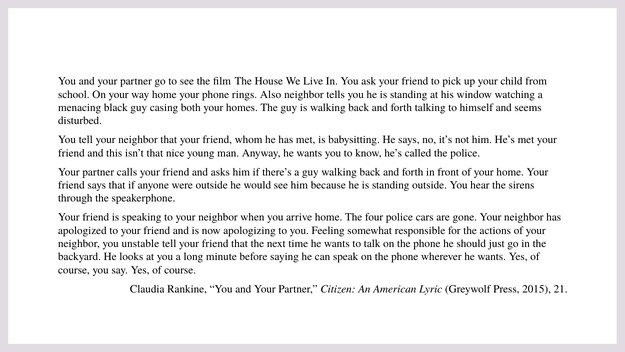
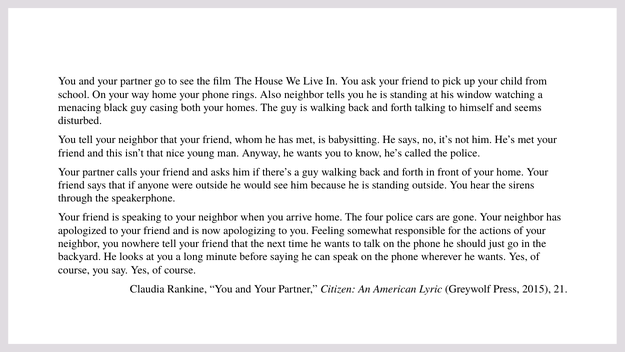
unstable: unstable -> nowhere
